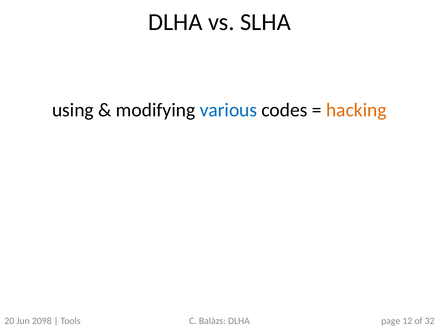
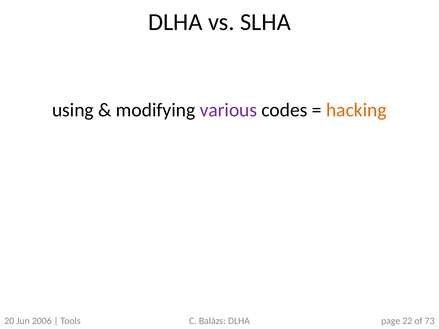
various colour: blue -> purple
2098: 2098 -> 2006
12: 12 -> 22
32: 32 -> 73
